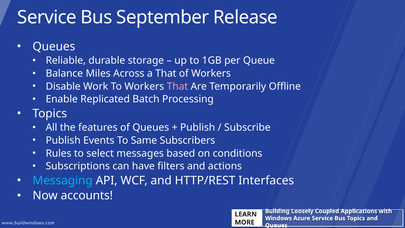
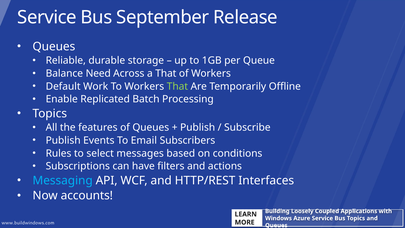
Miles: Miles -> Need
Disable: Disable -> Default
That at (177, 86) colour: pink -> light green
Same: Same -> Email
